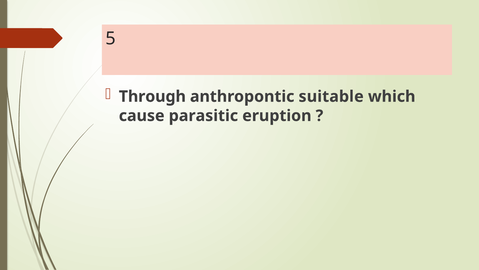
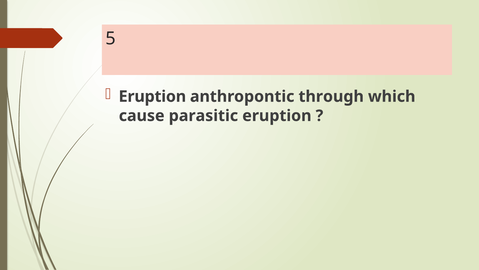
Through at (152, 96): Through -> Eruption
suitable: suitable -> through
